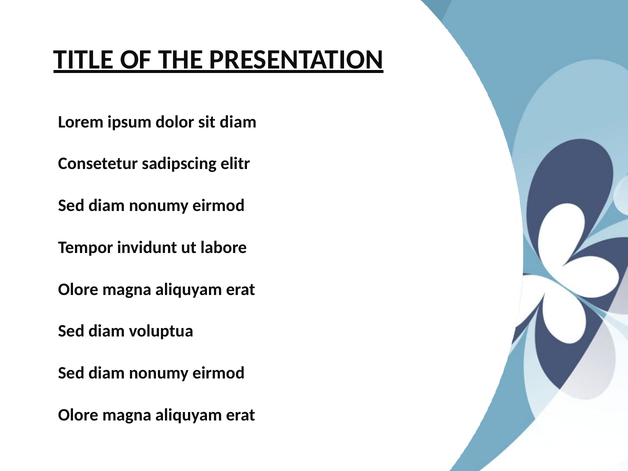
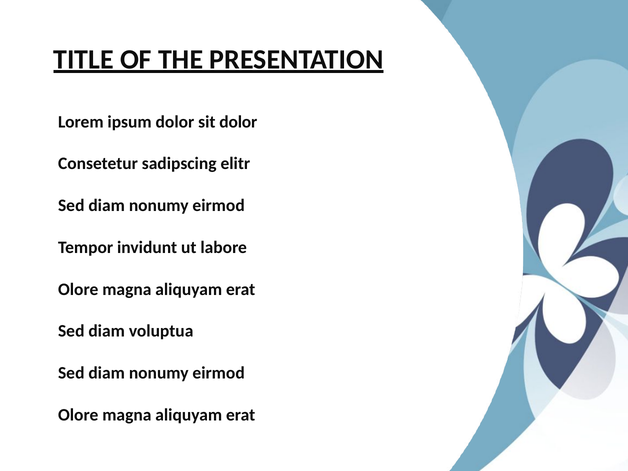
sit diam: diam -> dolor
